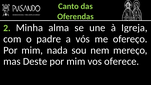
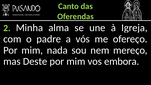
oferece: oferece -> embora
